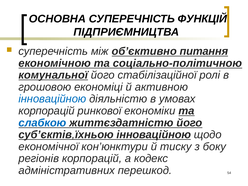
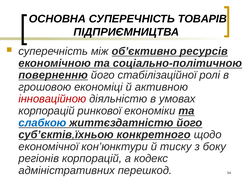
ФУНКЦІЙ: ФУНКЦІЙ -> ТОВАРІВ
питання: питання -> ресурсів
комунальної: комунальної -> поверненню
інноваційною at (52, 99) colour: blue -> red
суб’єктів,їхньою інноваційною: інноваційною -> конкретного
